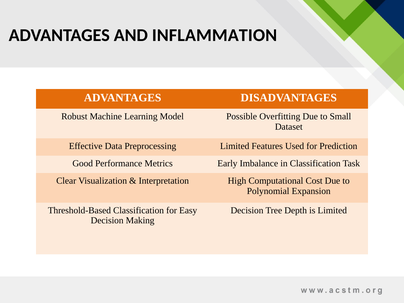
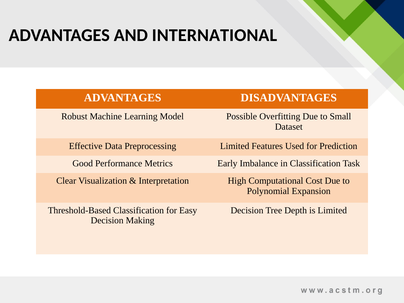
INFLAMMATION: INFLAMMATION -> INTERNATIONAL
